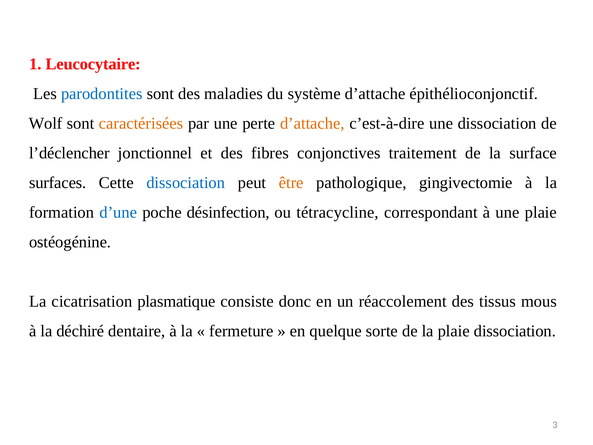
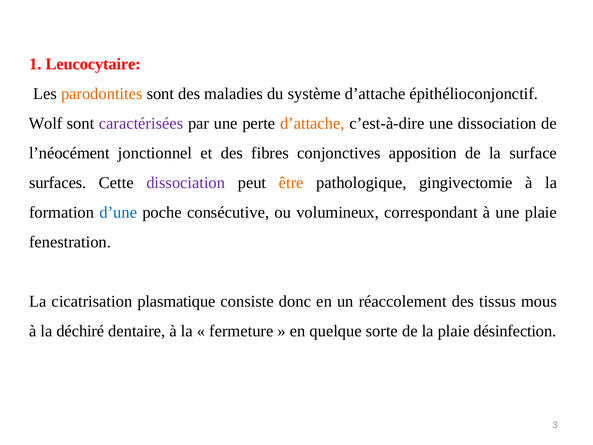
parodontites colour: blue -> orange
caractérisées colour: orange -> purple
l’déclencher: l’déclencher -> l’néocément
traitement: traitement -> apposition
dissociation at (186, 183) colour: blue -> purple
désinfection: désinfection -> consécutive
tétracycline: tétracycline -> volumineux
ostéogénine: ostéogénine -> fenestration
plaie dissociation: dissociation -> désinfection
